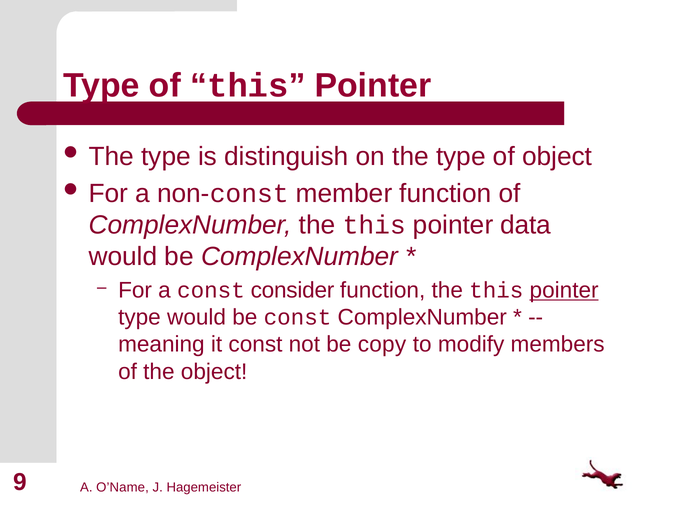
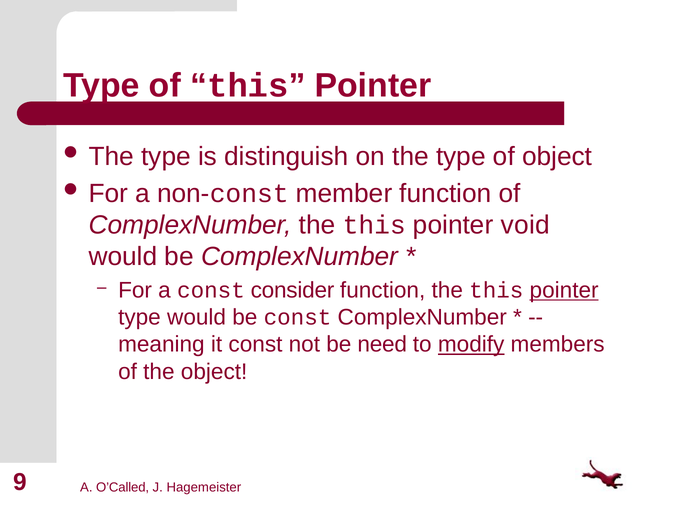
data: data -> void
copy: copy -> need
modify underline: none -> present
O’Name: O’Name -> O’Called
